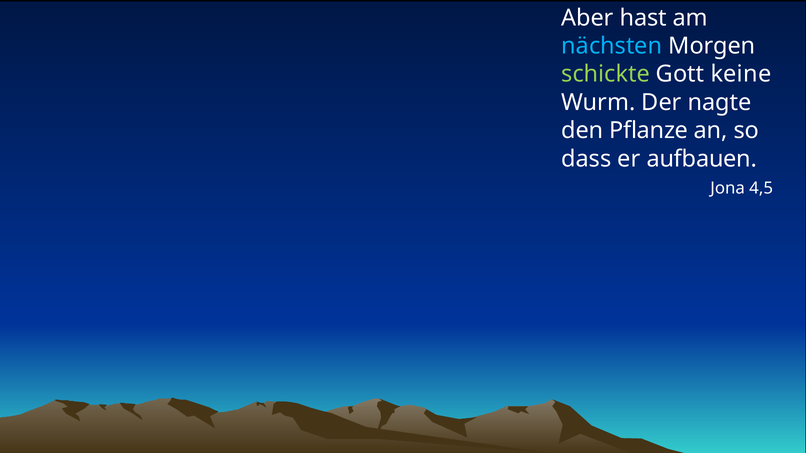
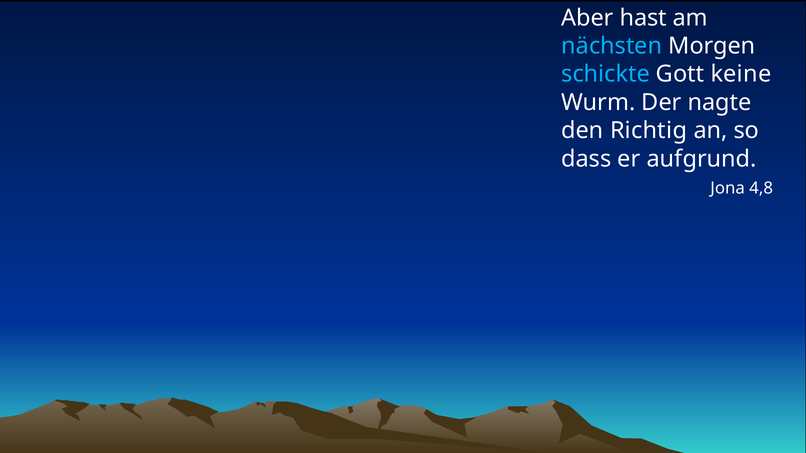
schickte colour: light green -> light blue
Pflanze: Pflanze -> Richtig
aufbauen: aufbauen -> aufgrund
4,5: 4,5 -> 4,8
